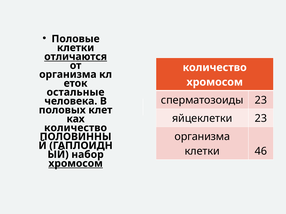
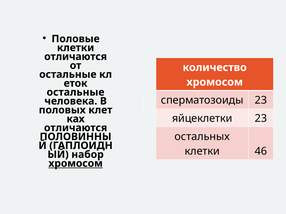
отличаются at (76, 57) underline: present -> none
организма at (68, 75): организма -> остальные
количество at (76, 128): количество -> отличаются
организма at (202, 137): организма -> остальных
